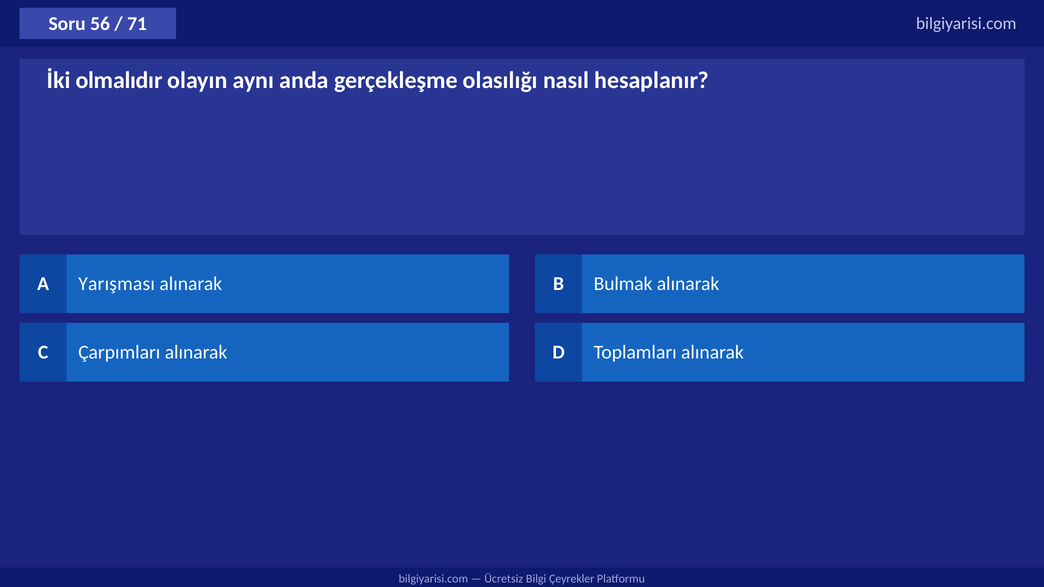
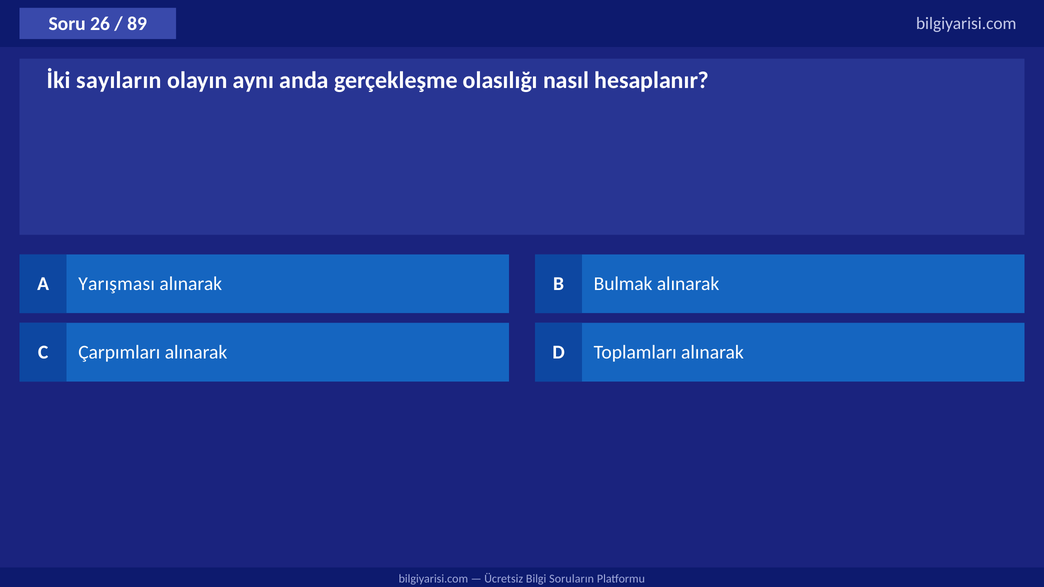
56: 56 -> 26
71: 71 -> 89
olmalıdır: olmalıdır -> sayıların
Çeyrekler: Çeyrekler -> Soruların
